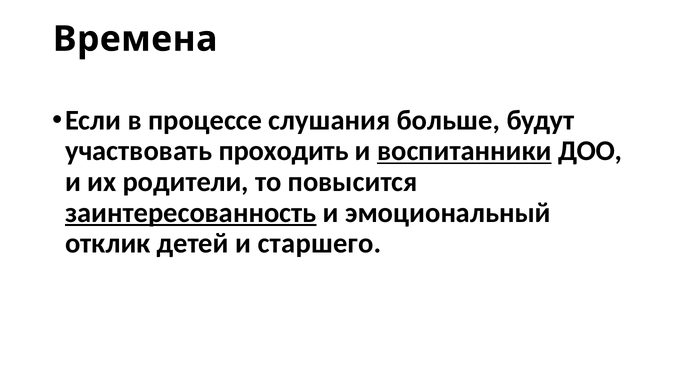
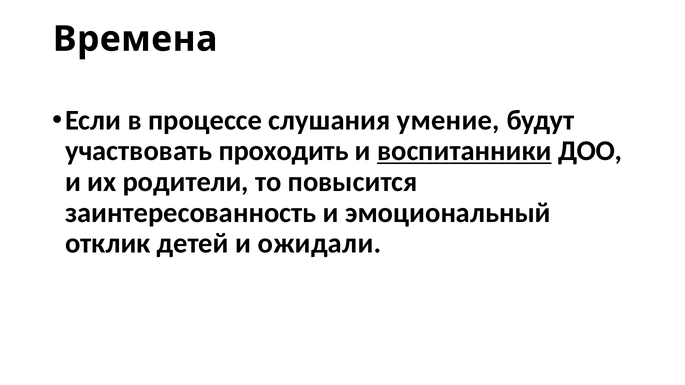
больше: больше -> умение
заинтересованность underline: present -> none
старшего: старшего -> ожидали
